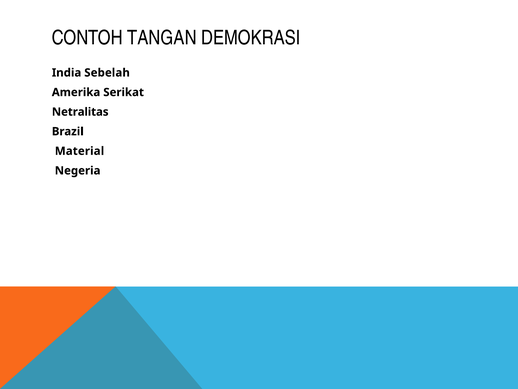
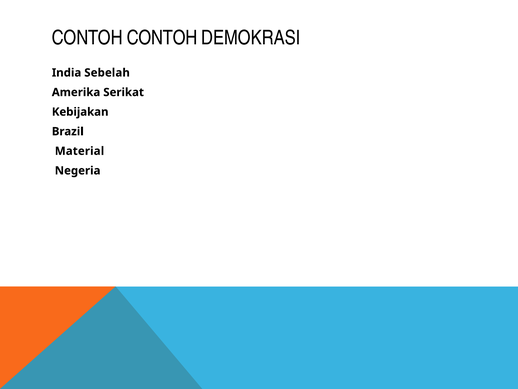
CONTOH TANGAN: TANGAN -> CONTOH
Netralitas: Netralitas -> Kebijakan
